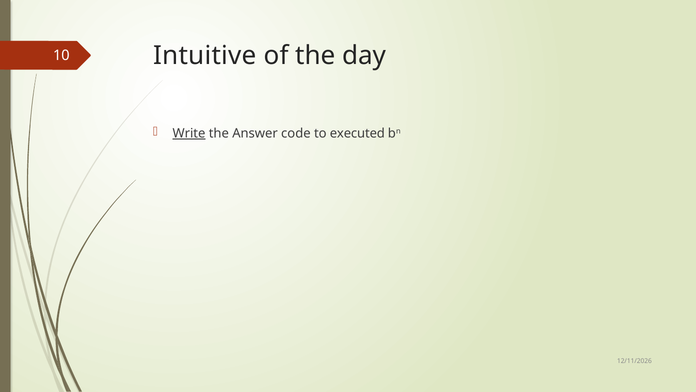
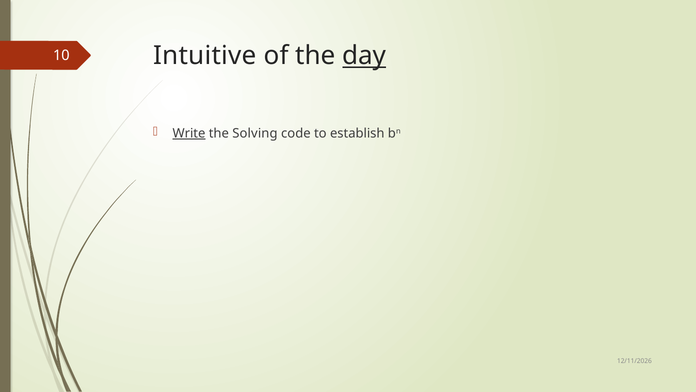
day underline: none -> present
Answer: Answer -> Solving
executed: executed -> establish
